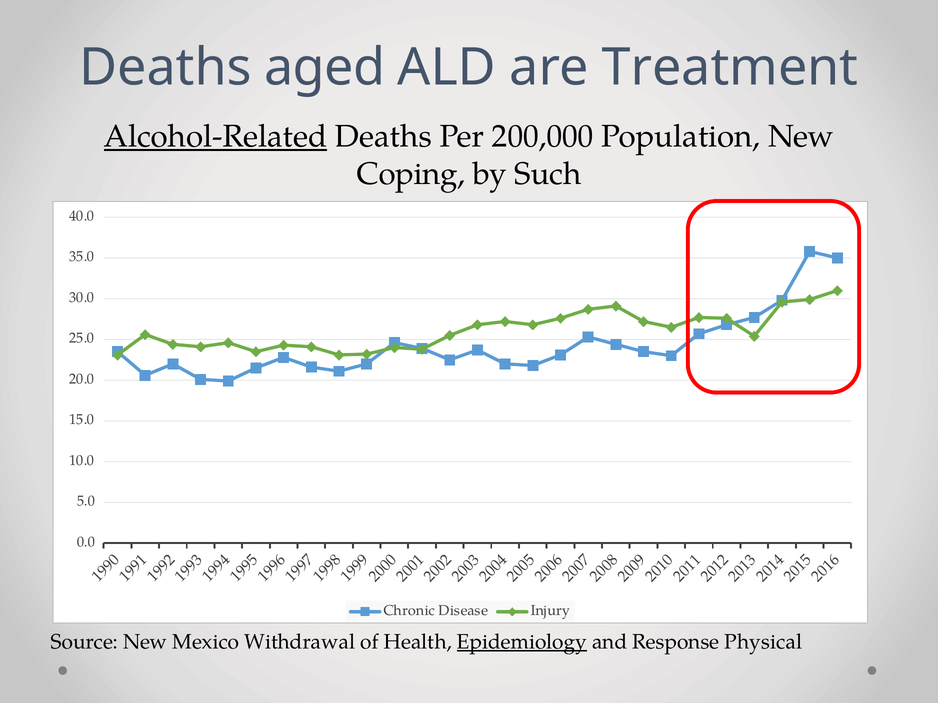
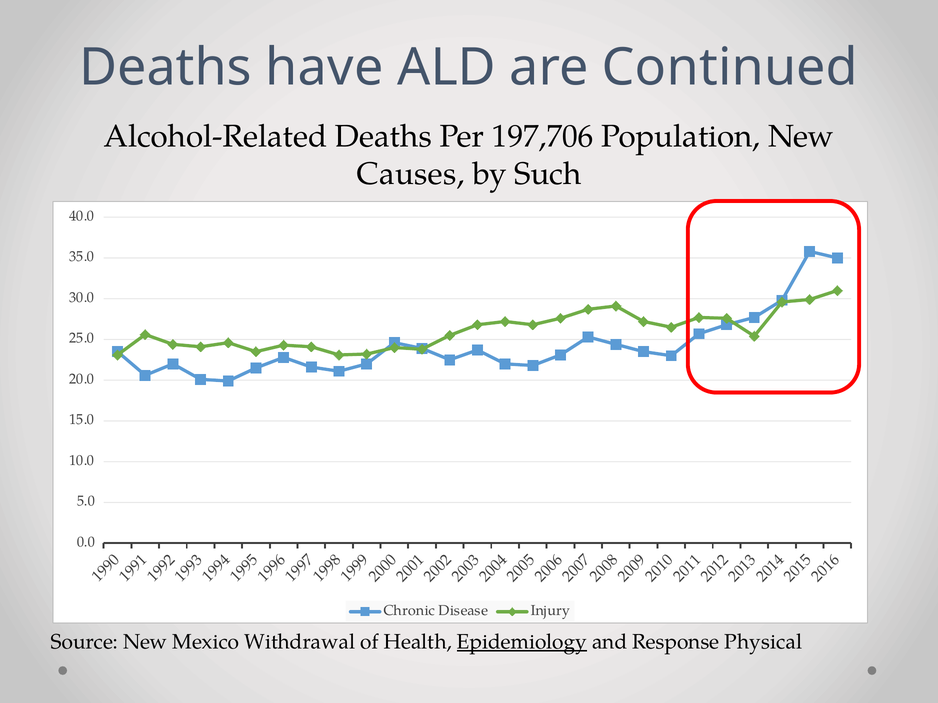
aged: aged -> have
Treatment: Treatment -> Continued
Alcohol-Related underline: present -> none
200,000: 200,000 -> 197,706
Coping: Coping -> Causes
